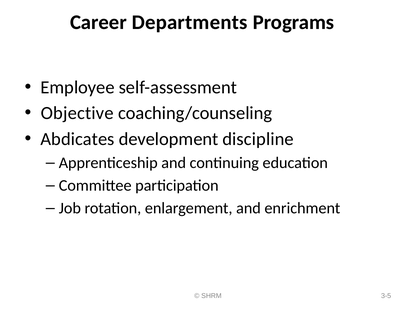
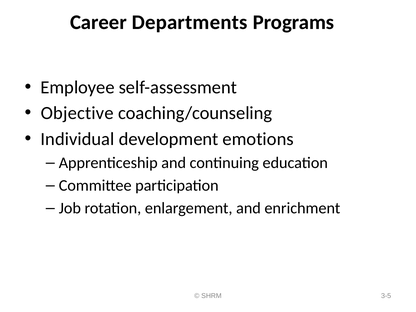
Abdicates: Abdicates -> Individual
discipline: discipline -> emotions
